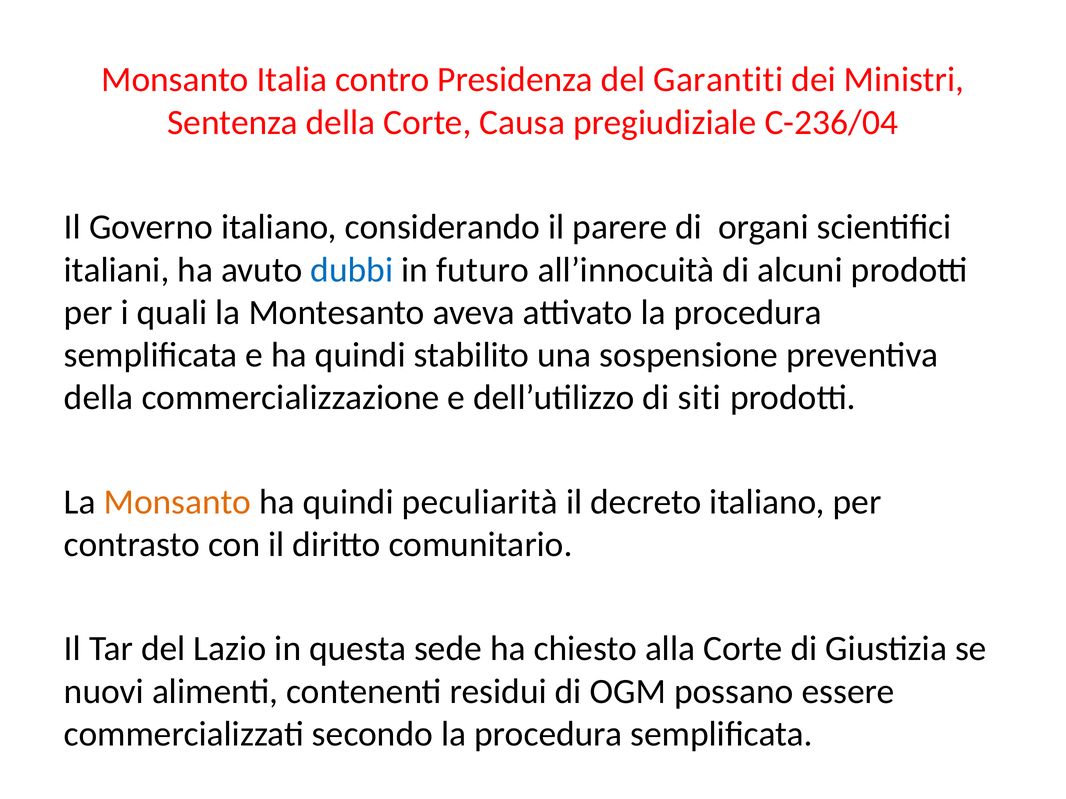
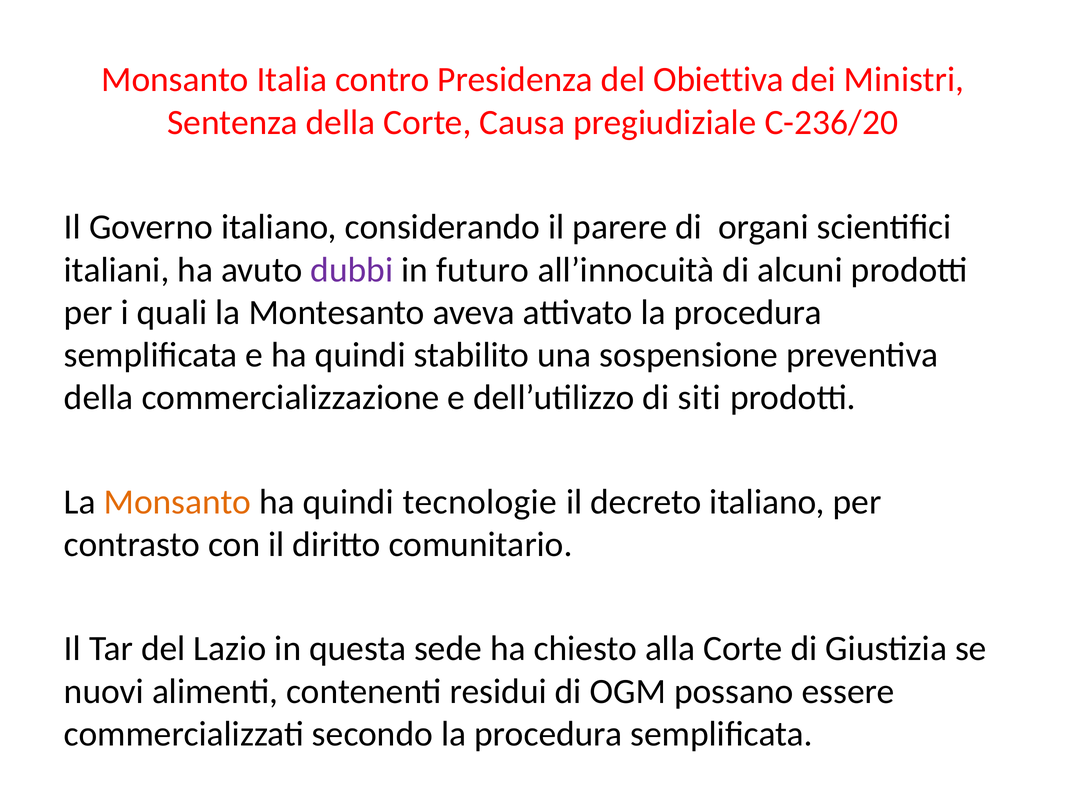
Garantiti: Garantiti -> Obiettiva
C-236/04: C-236/04 -> C-236/20
dubbi colour: blue -> purple
peculiarità: peculiarità -> tecnologie
